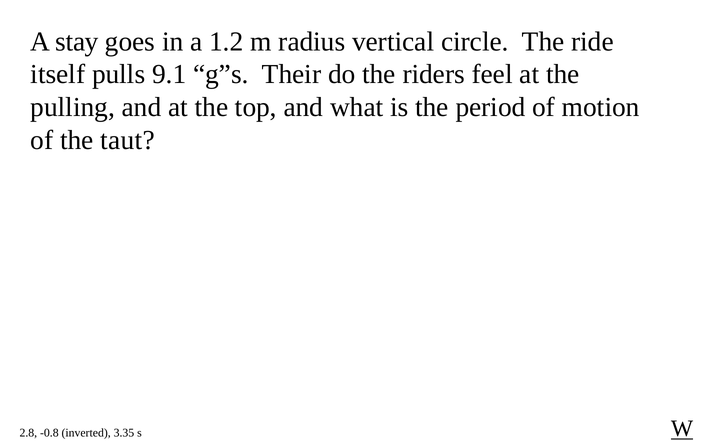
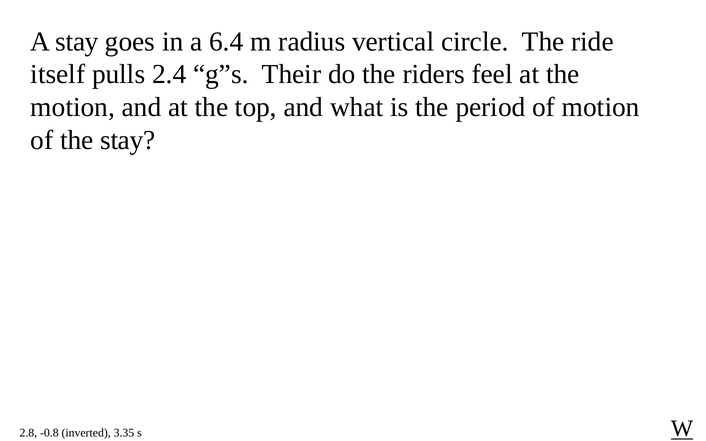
1.2: 1.2 -> 6.4
9.1: 9.1 -> 2.4
pulling at (73, 107): pulling -> motion
the taut: taut -> stay
